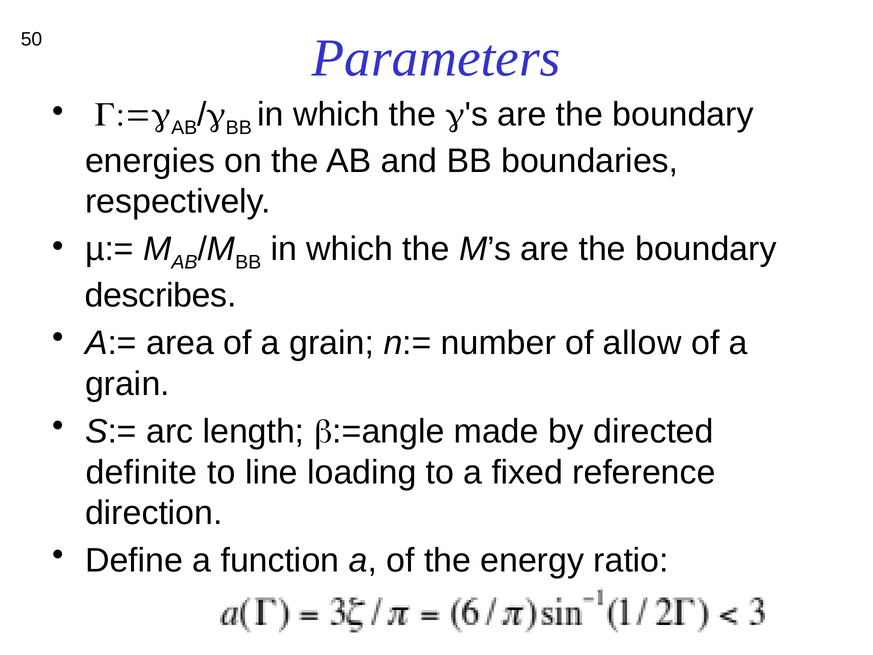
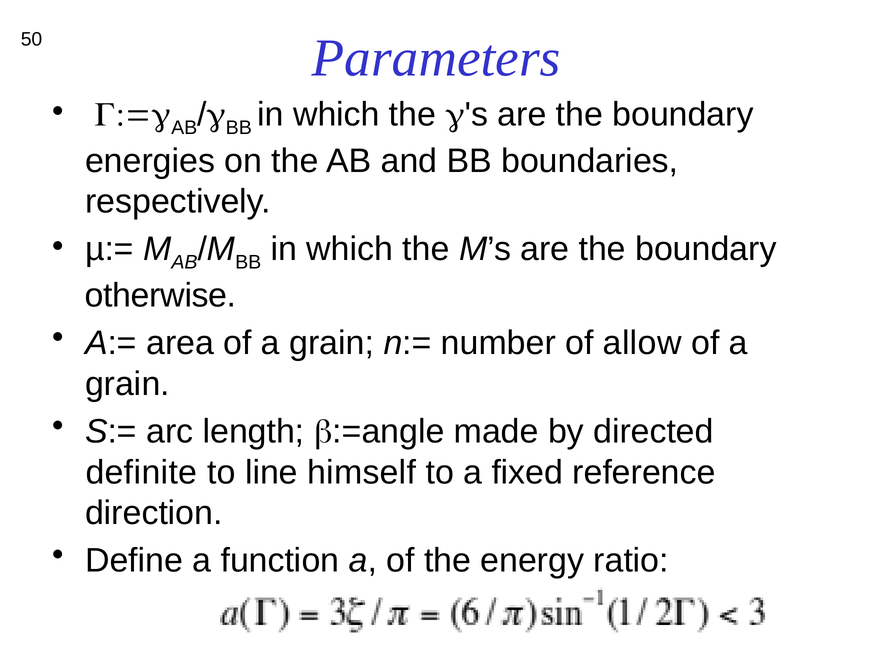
describes: describes -> otherwise
loading: loading -> himself
